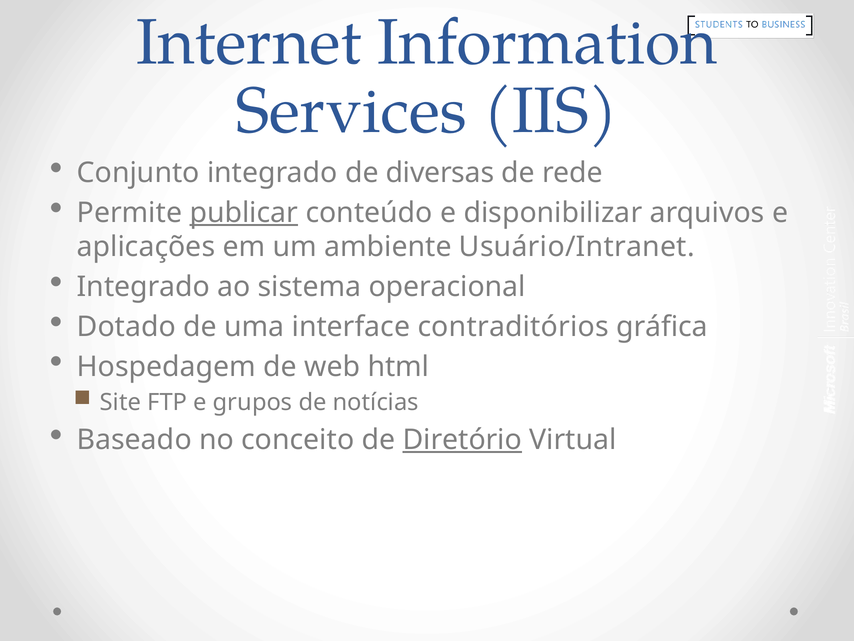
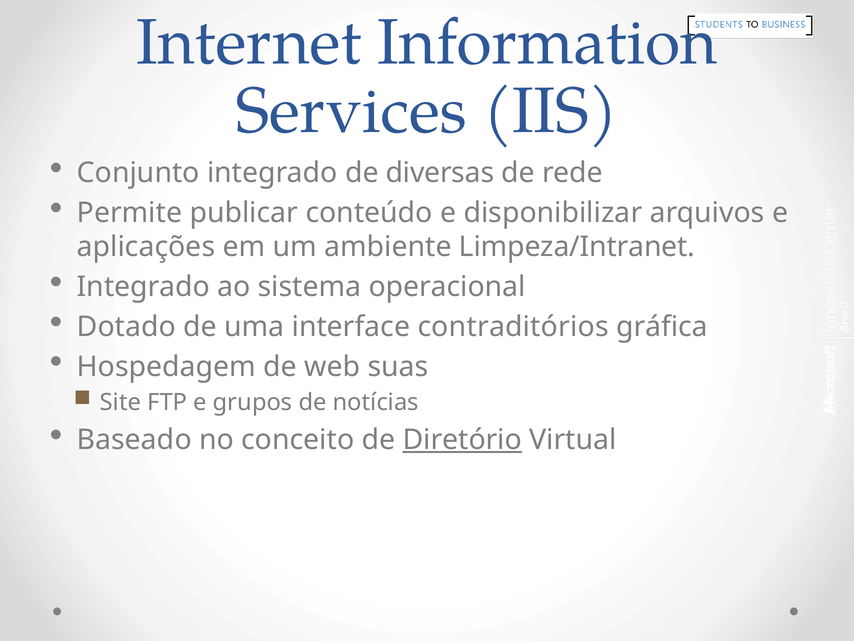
publicar underline: present -> none
Usuário/Intranet: Usuário/Intranet -> Limpeza/Intranet
html: html -> suas
